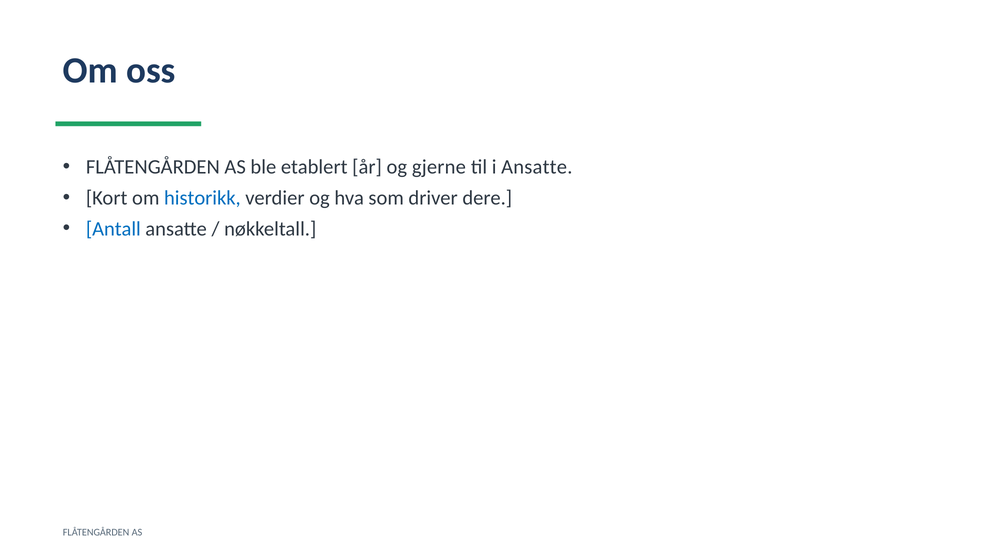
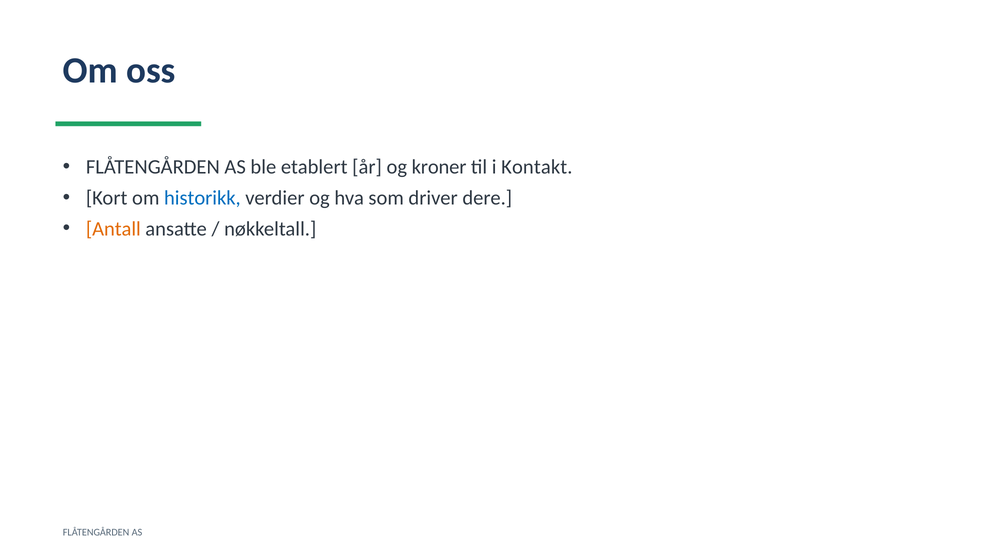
gjerne: gjerne -> kroner
i Ansatte: Ansatte -> Kontakt
Antall colour: blue -> orange
